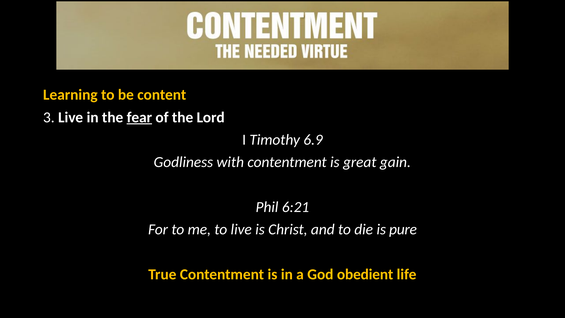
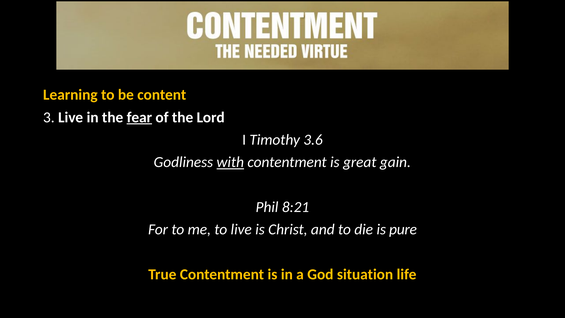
6.9: 6.9 -> 3.6
with underline: none -> present
6:21: 6:21 -> 8:21
obedient: obedient -> situation
